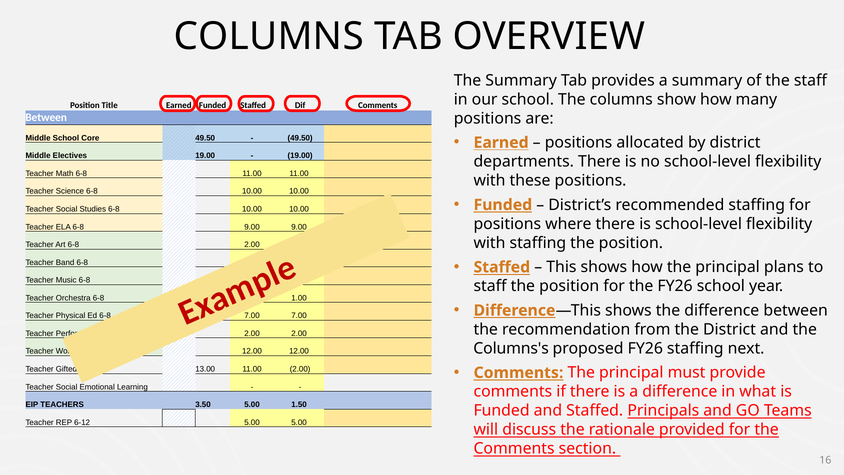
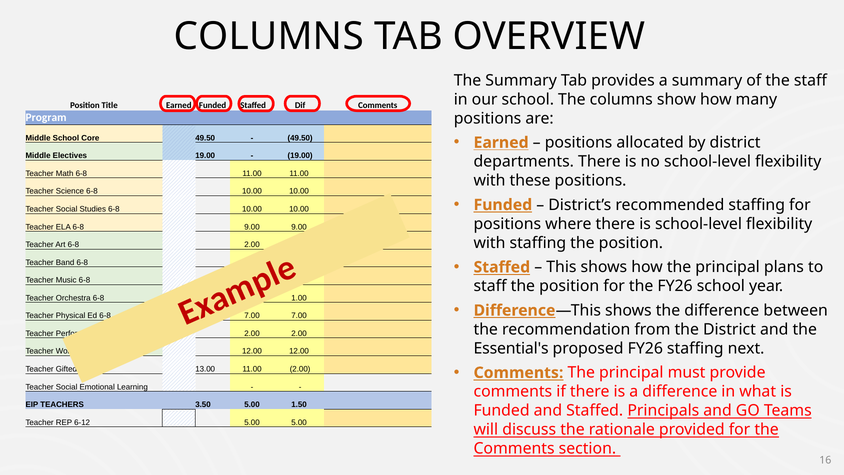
Between at (46, 118): Between -> Program
Columns's: Columns's -> Essential's
